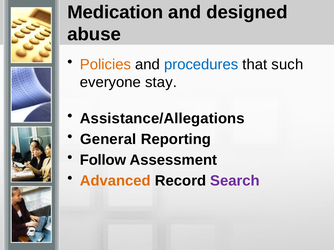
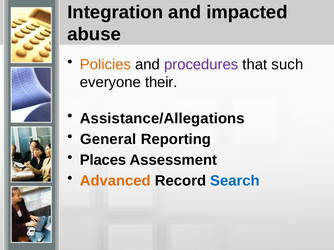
Medication: Medication -> Integration
designed: designed -> impacted
procedures colour: blue -> purple
stay: stay -> their
Follow: Follow -> Places
Search colour: purple -> blue
